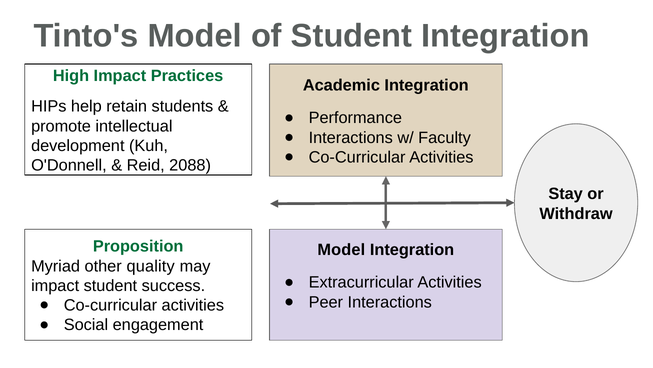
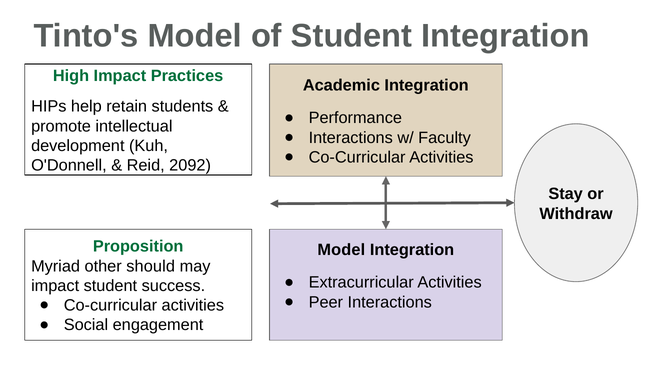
2088: 2088 -> 2092
quality: quality -> should
